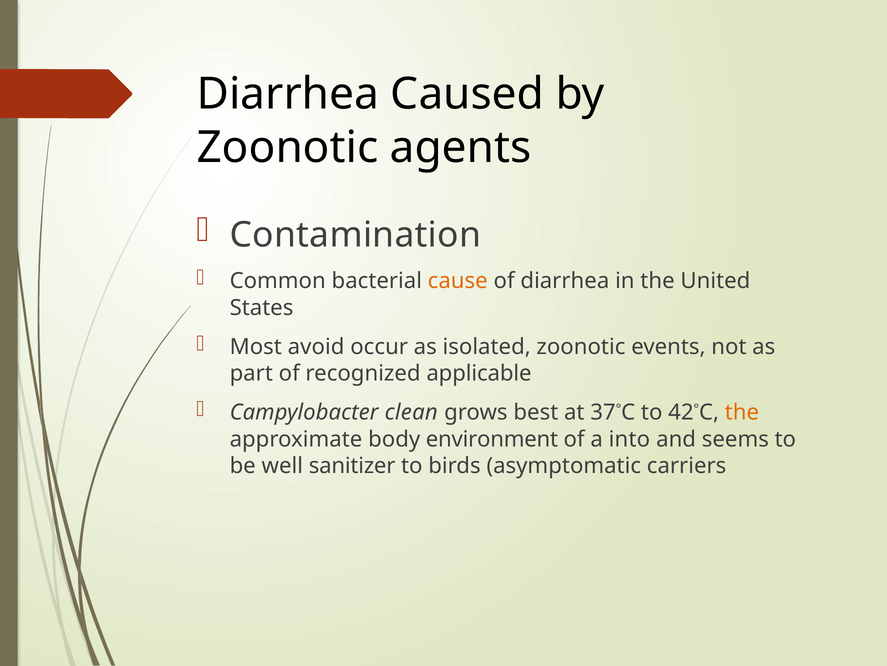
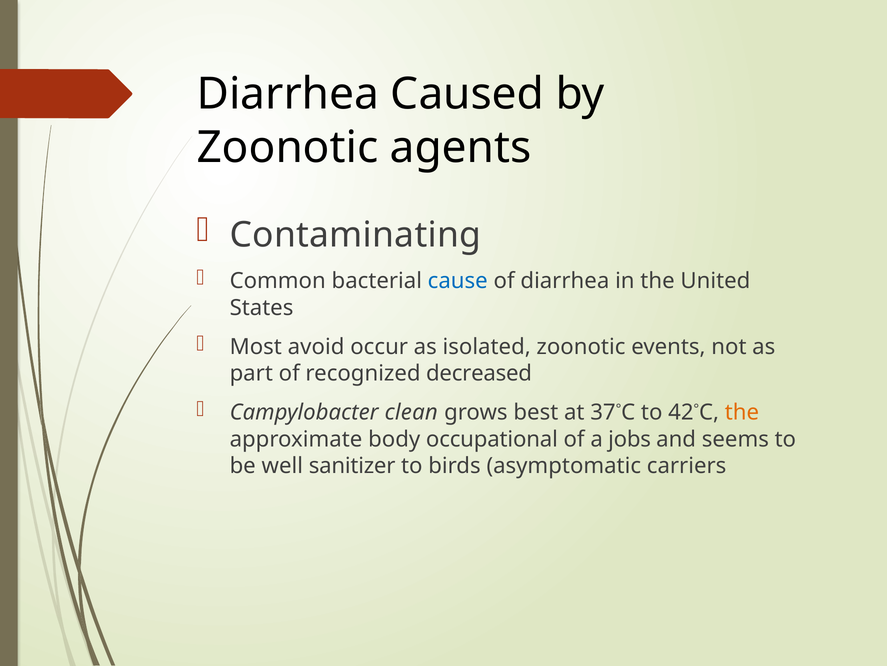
Contamination: Contamination -> Contaminating
cause colour: orange -> blue
applicable: applicable -> decreased
environment: environment -> occupational
into: into -> jobs
